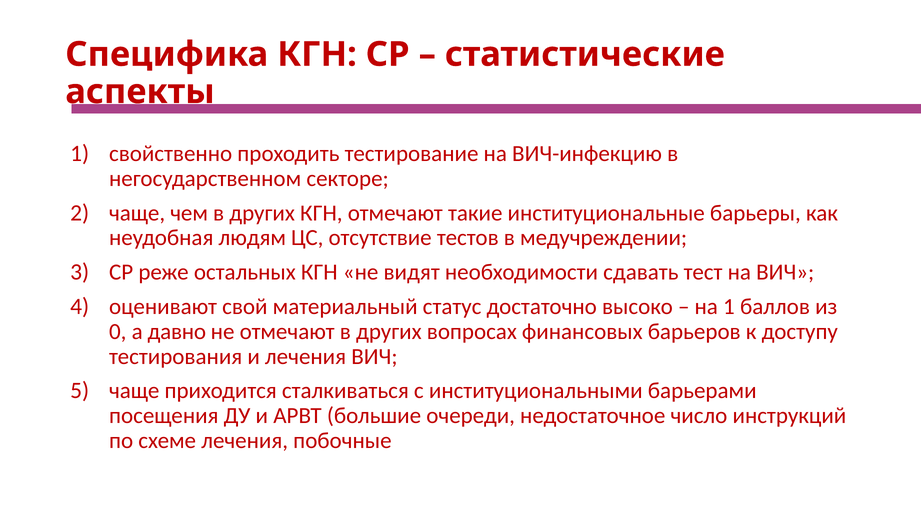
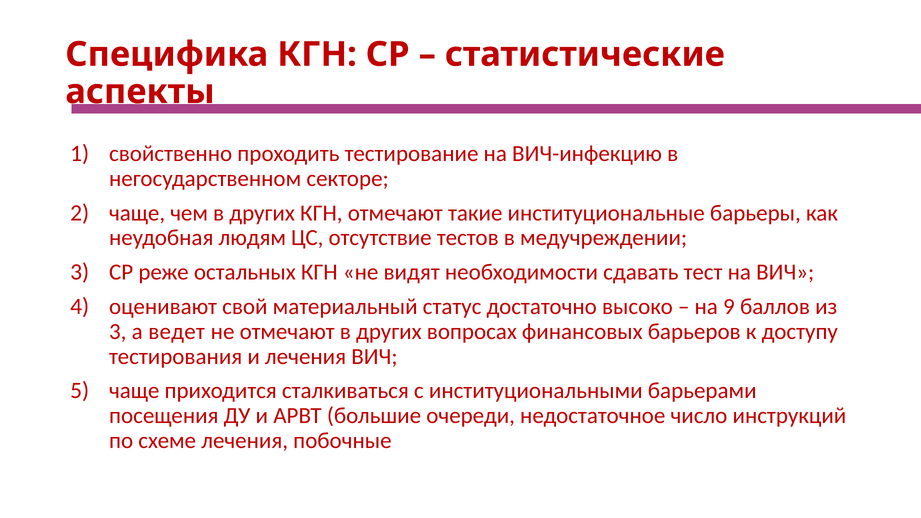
на 1: 1 -> 9
0 at (118, 332): 0 -> 3
давно: давно -> ведет
